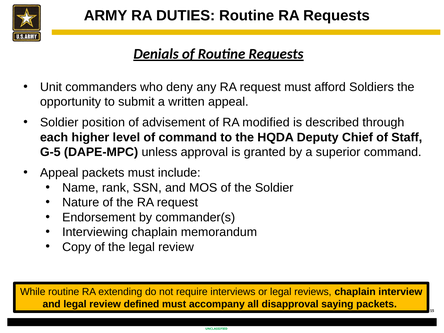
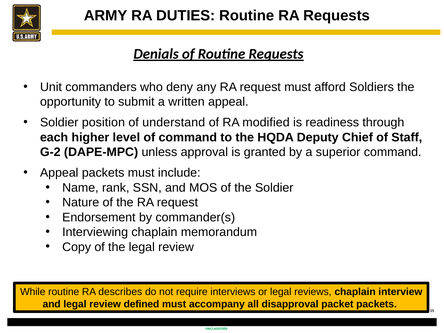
advisement: advisement -> understand
described: described -> readiness
G-5: G-5 -> G-2
extending: extending -> describes
saying: saying -> packet
